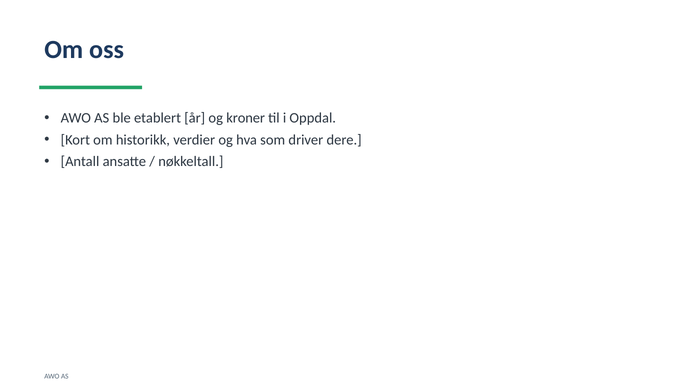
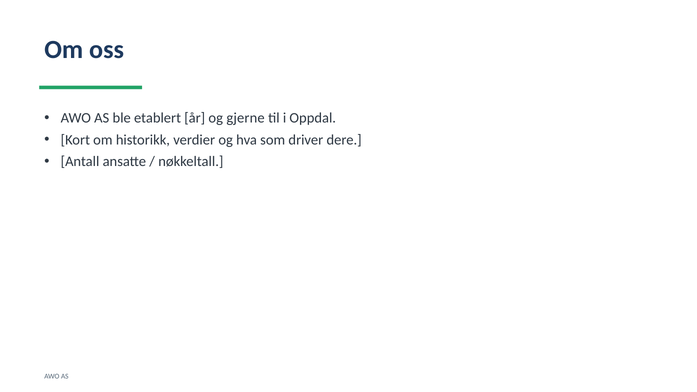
kroner: kroner -> gjerne
